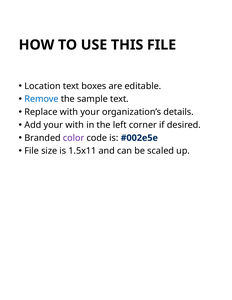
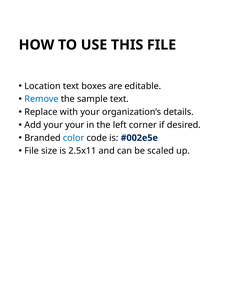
your with: with -> your
color colour: purple -> blue
1.5x11: 1.5x11 -> 2.5x11
